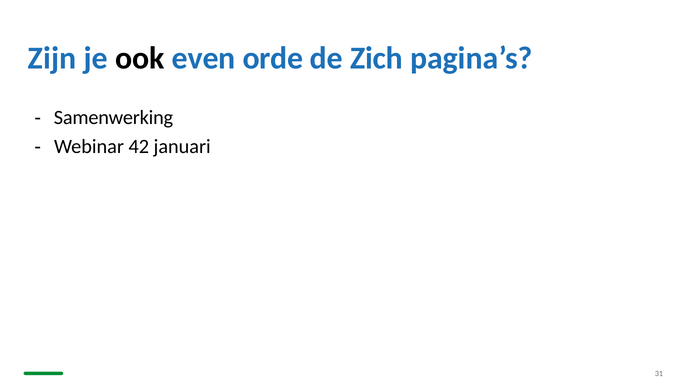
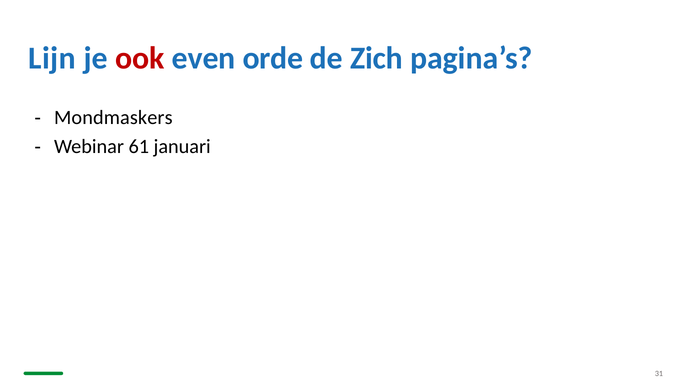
Zijn: Zijn -> Lijn
ook colour: black -> red
Samenwerking: Samenwerking -> Mondmaskers
42: 42 -> 61
